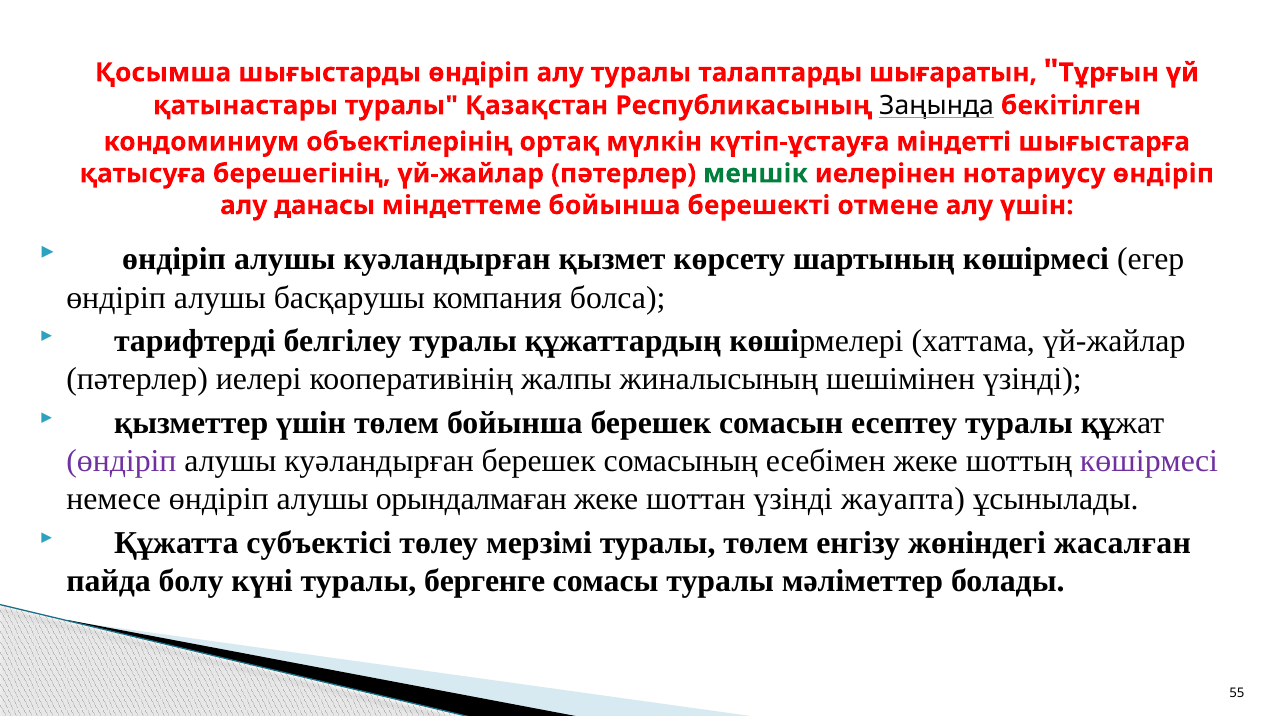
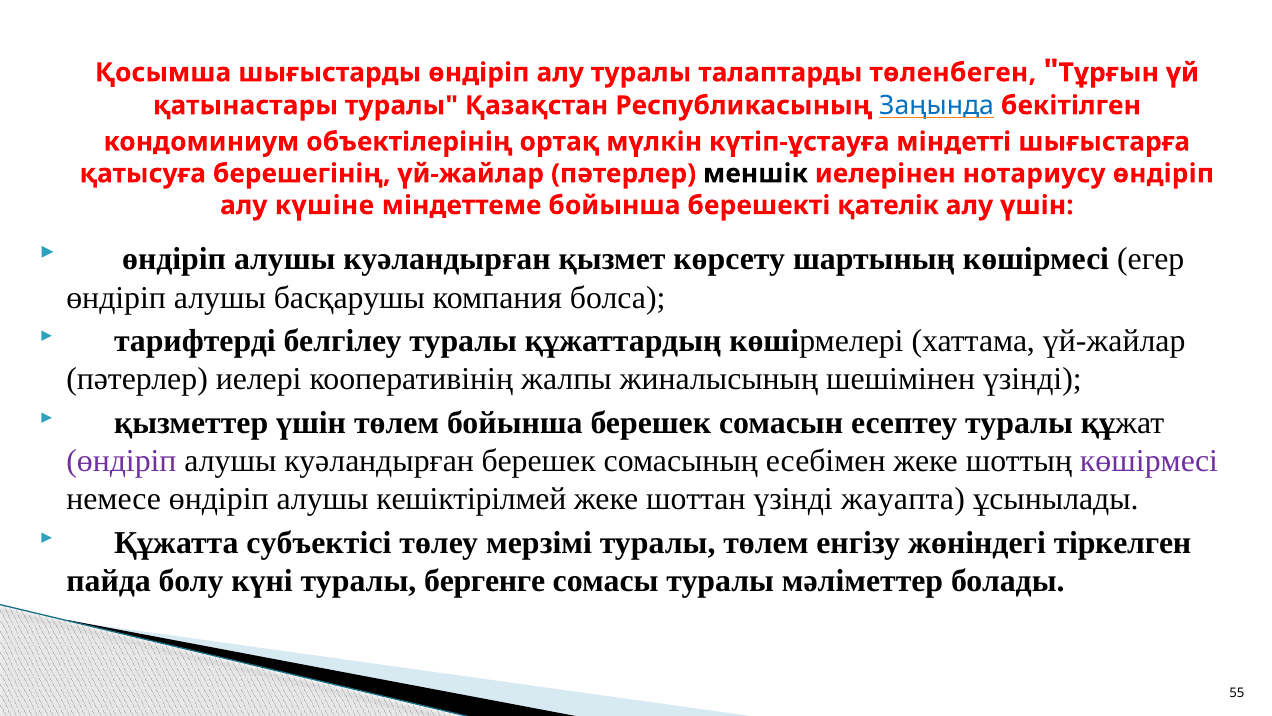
шығаратын: шығаратын -> төленбеген
Заңында colour: black -> blue
меншік colour: green -> black
данасы: данасы -> күшіне
отмене: отмене -> қателік
орындалмаған: орындалмаған -> кешіктірілмей
жасалған: жасалған -> тіркелген
